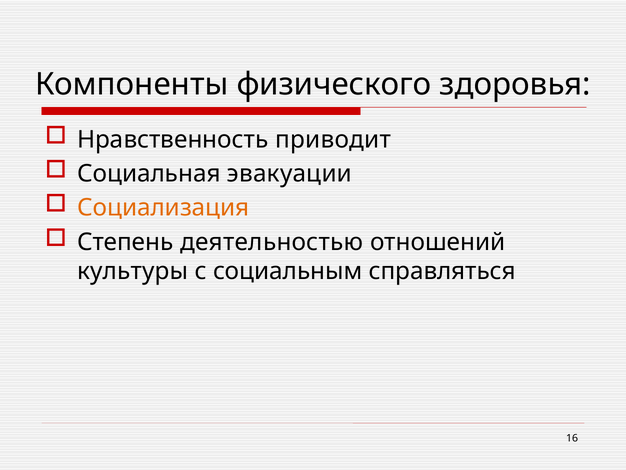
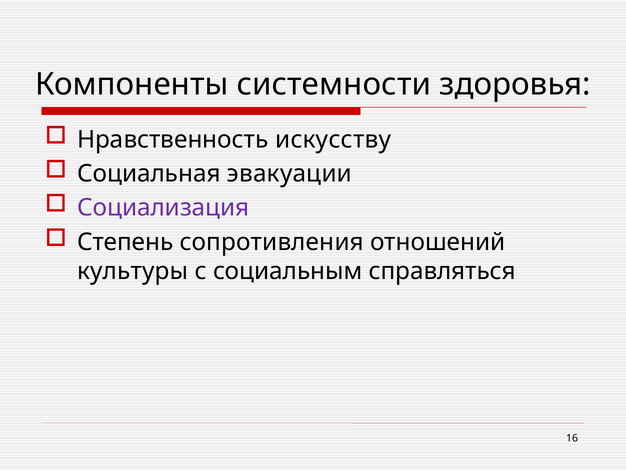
физического: физического -> системности
приводит: приводит -> искусству
Социализация colour: orange -> purple
деятельностью: деятельностью -> сопротивления
